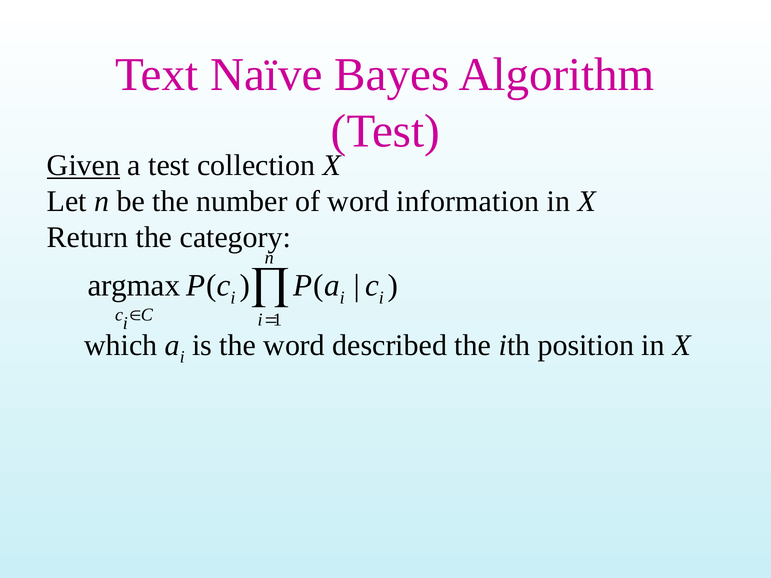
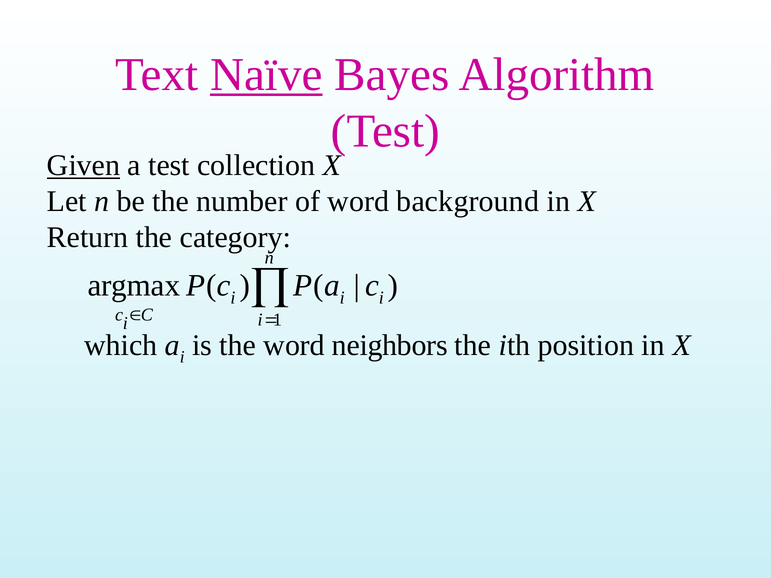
Naïve underline: none -> present
information: information -> background
described: described -> neighbors
